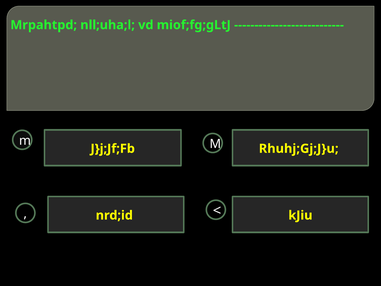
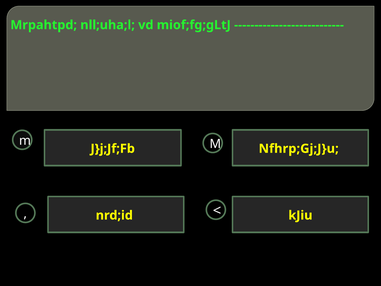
Rhuhj;Gj;J}u: Rhuhj;Gj;J}u -> Nfhrp;Gj;J}u
